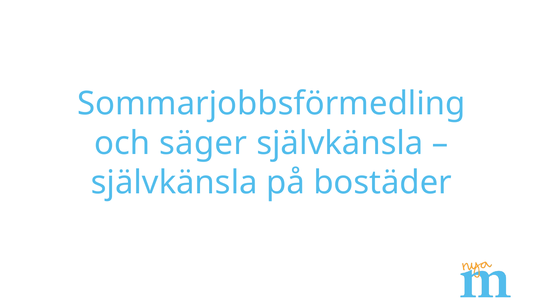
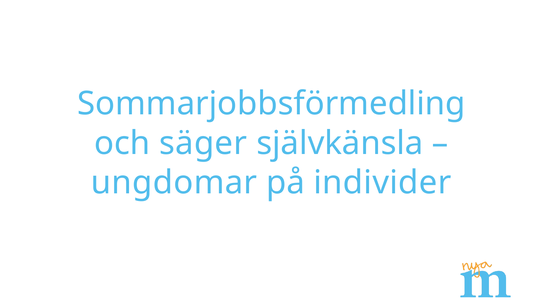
självkänsla at (174, 183): självkänsla -> ungdomar
bostäder: bostäder -> individer
